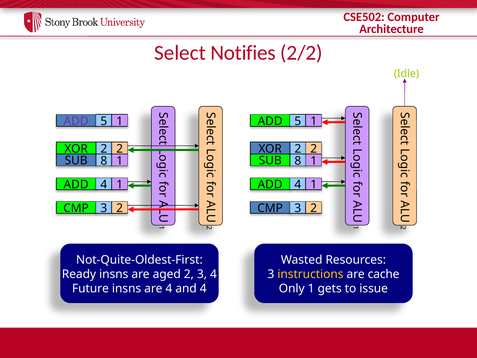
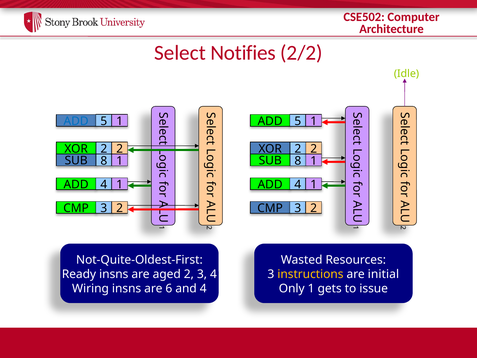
ADD at (76, 121) colour: purple -> blue
cache: cache -> initial
Future: Future -> Wiring
are 4: 4 -> 6
